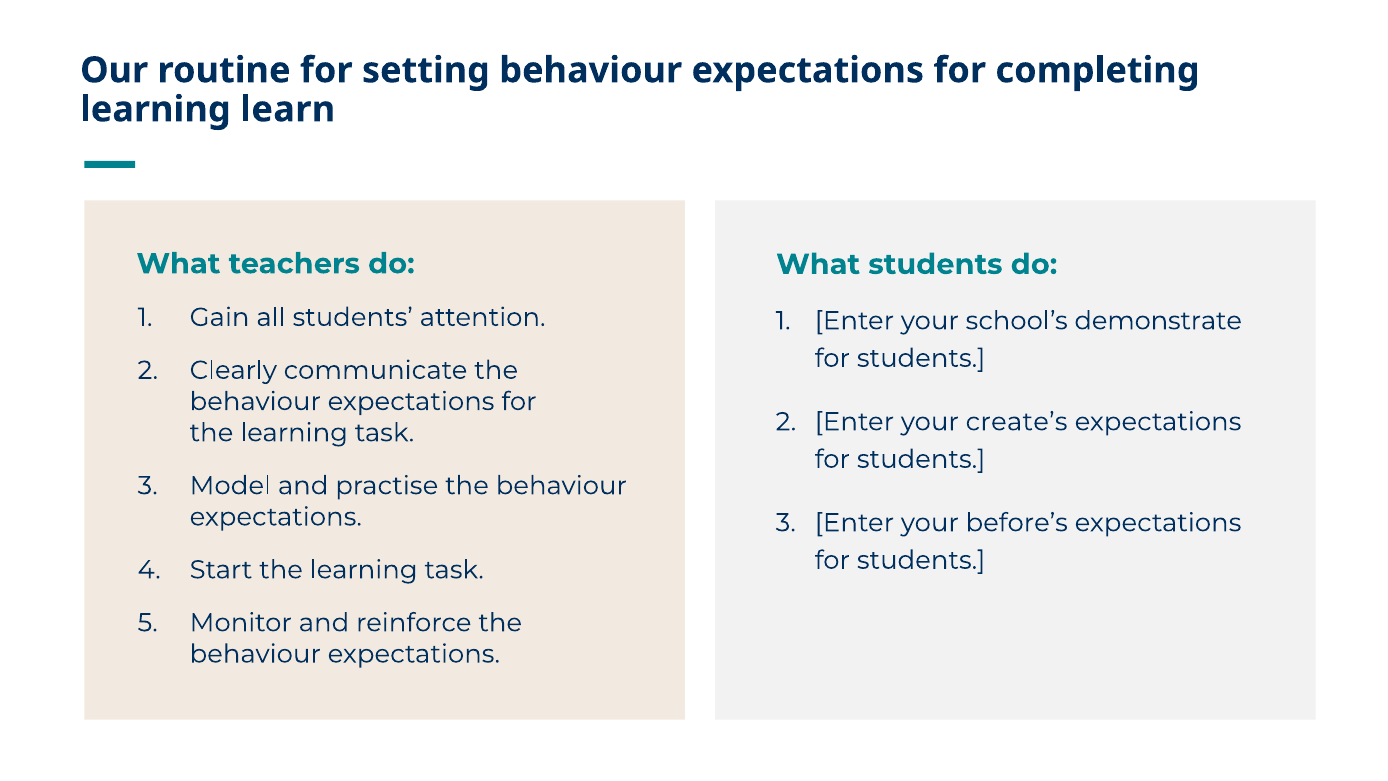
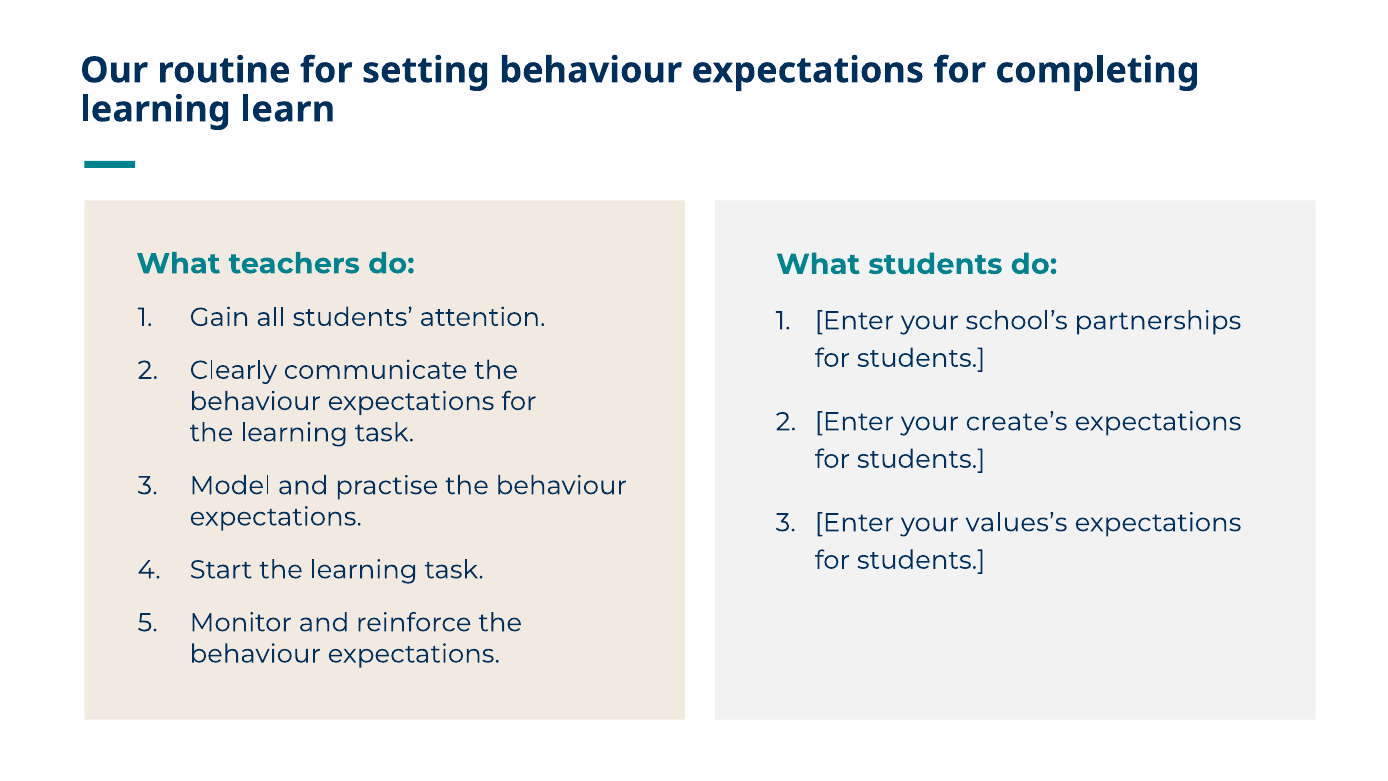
demonstrate: demonstrate -> partnerships
before’s: before’s -> values’s
